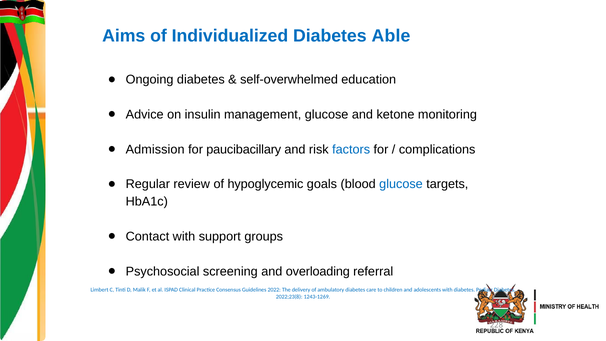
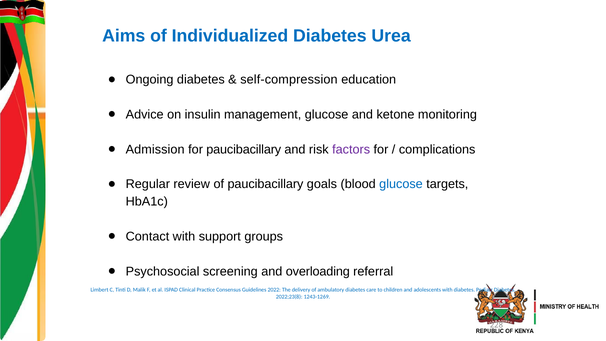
Able: Able -> Urea
self-overwhelmed: self-overwhelmed -> self-compression
factors colour: blue -> purple
of hypoglycemic: hypoglycemic -> paucibacillary
